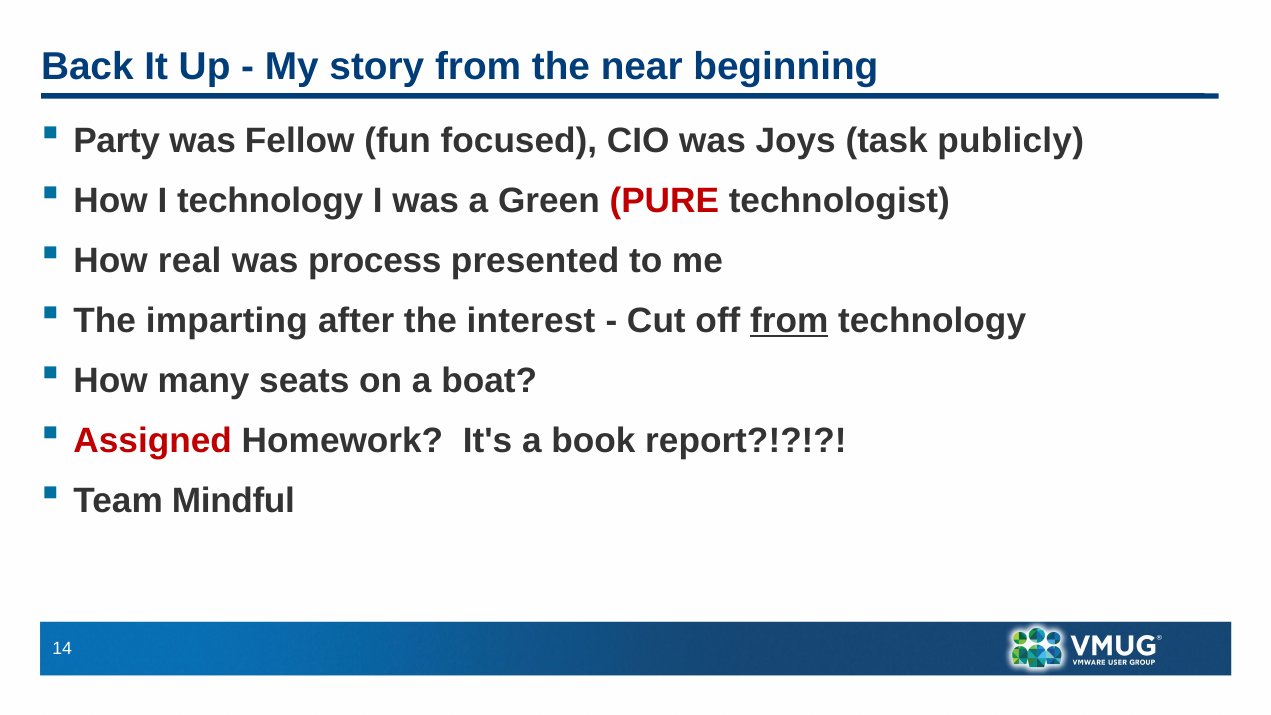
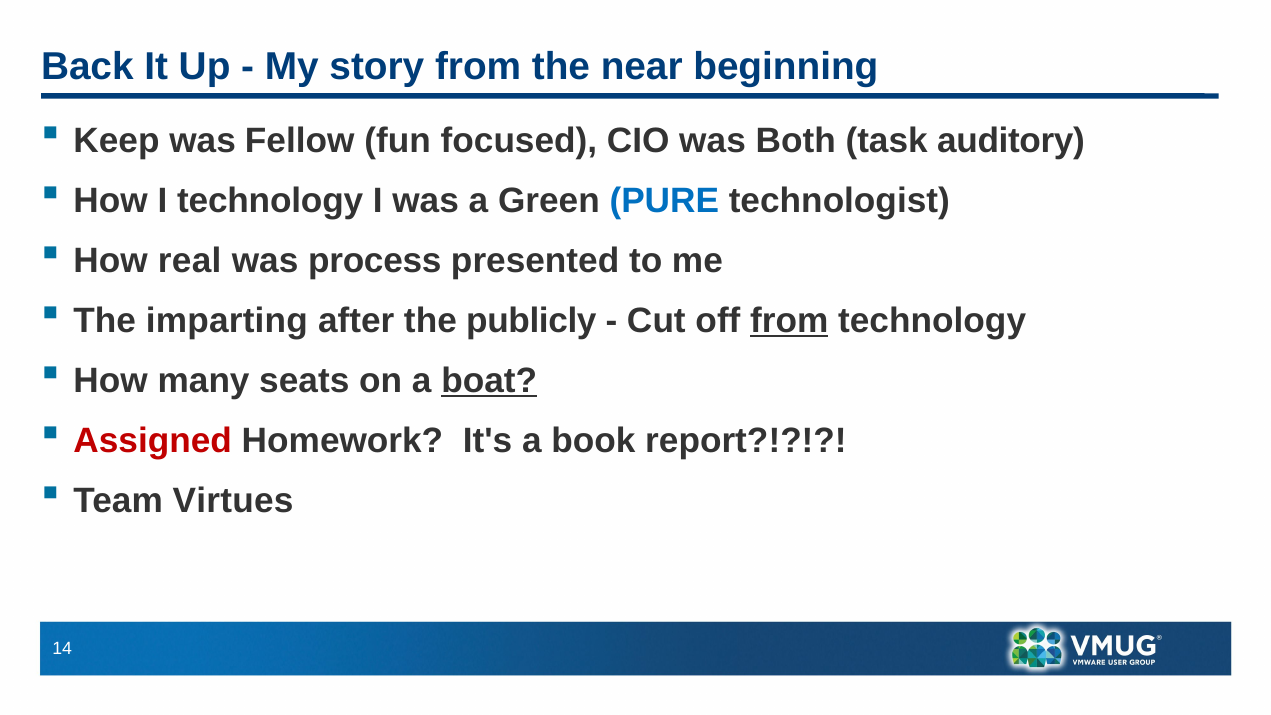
Party: Party -> Keep
Joys: Joys -> Both
publicly: publicly -> auditory
PURE colour: red -> blue
interest: interest -> publicly
boat underline: none -> present
Mindful: Mindful -> Virtues
